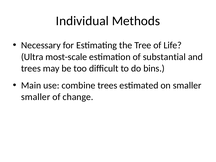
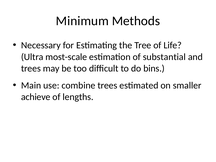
Individual: Individual -> Minimum
smaller at (36, 97): smaller -> achieve
change: change -> lengths
